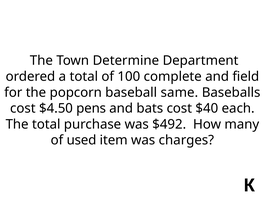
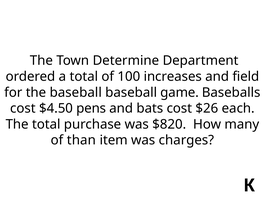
complete: complete -> increases
the popcorn: popcorn -> baseball
same: same -> game
$40: $40 -> $26
$492: $492 -> $820
used: used -> than
